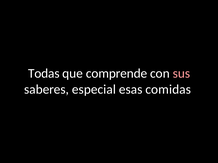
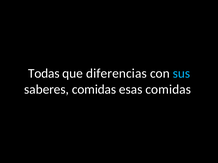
comprende: comprende -> diferencias
sus colour: pink -> light blue
saberes especial: especial -> comidas
